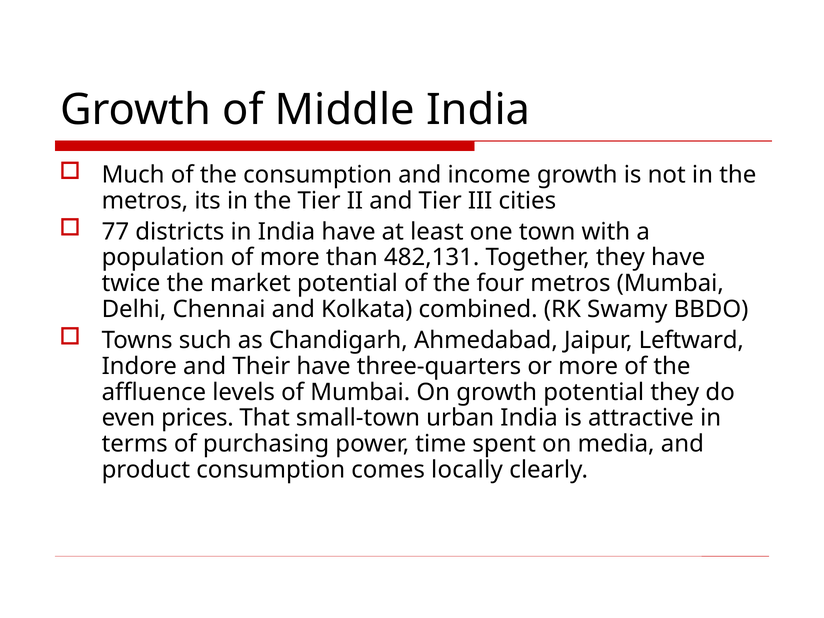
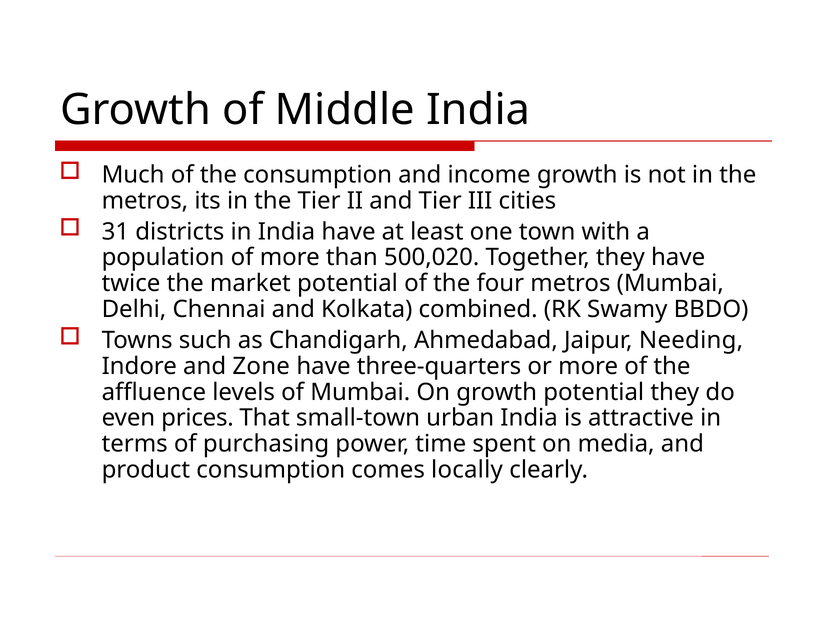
77: 77 -> 31
482,131: 482,131 -> 500,020
Leftward: Leftward -> Needing
Their: Their -> Zone
